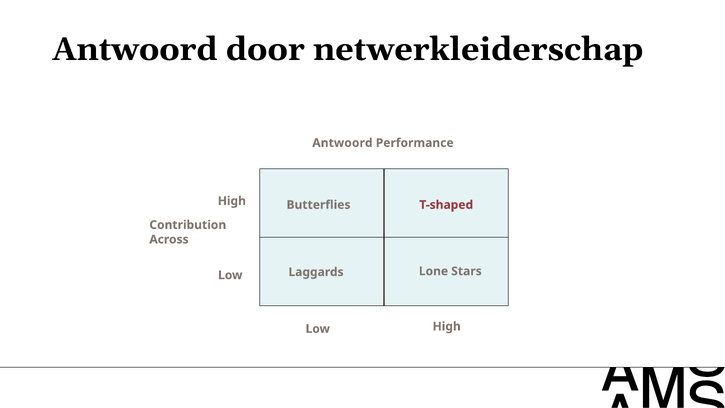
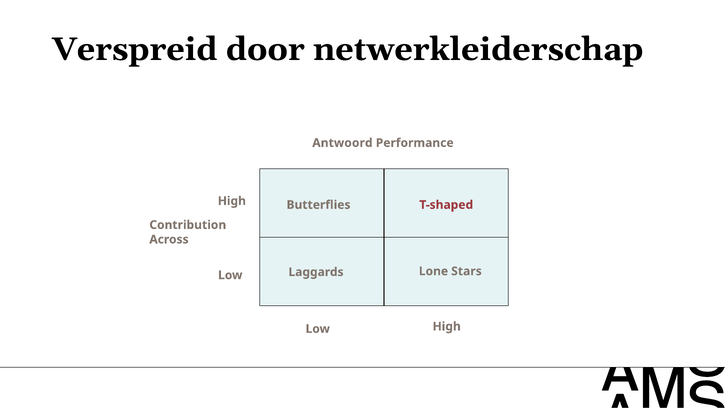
Antwoord at (135, 49): Antwoord -> Verspreid
